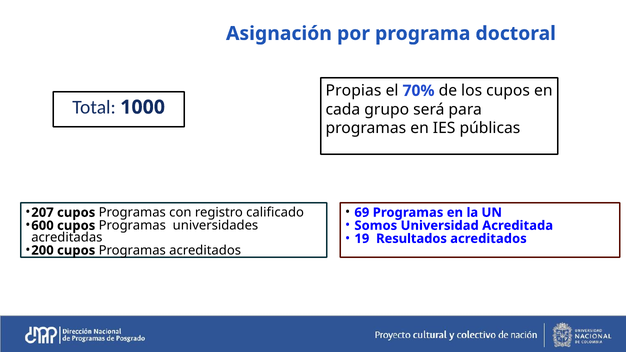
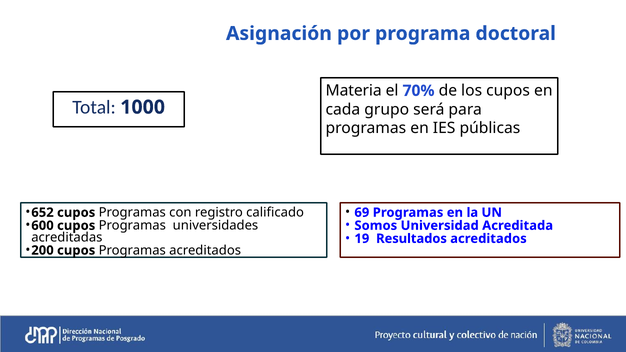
Propias: Propias -> Materia
207: 207 -> 652
